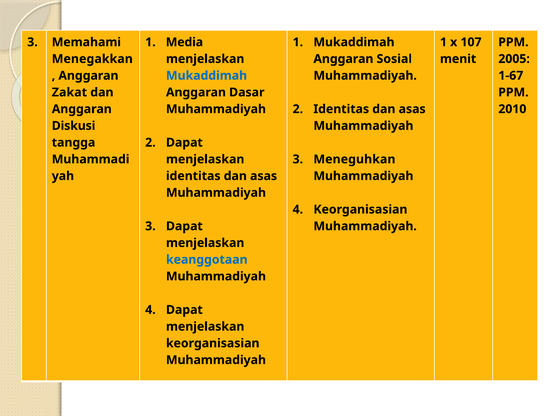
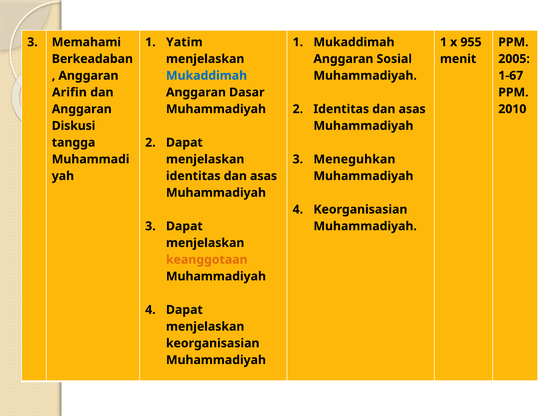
Media: Media -> Yatim
107: 107 -> 955
Menegakkan: Menegakkan -> Berkeadaban
Zakat: Zakat -> Arifin
keanggotaan colour: blue -> orange
